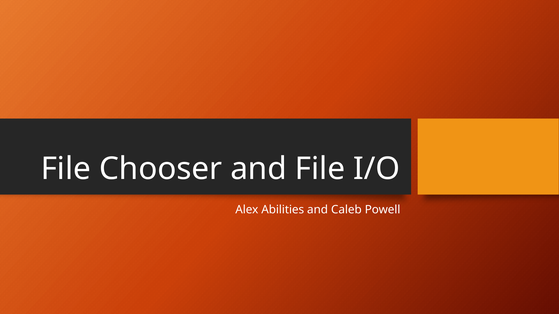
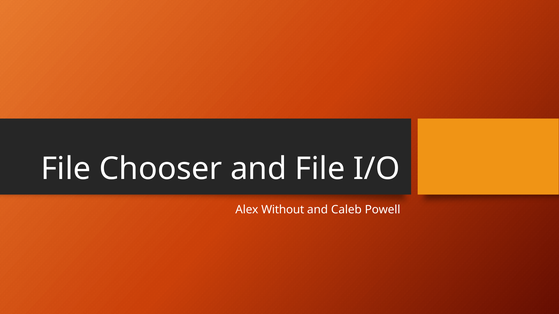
Abilities: Abilities -> Without
